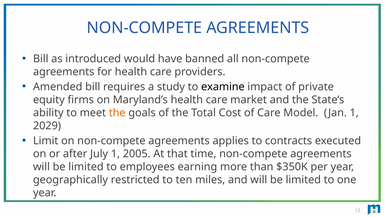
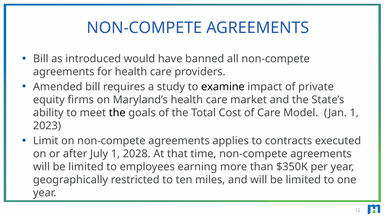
the at (117, 113) colour: orange -> black
2029: 2029 -> 2023
2005: 2005 -> 2028
